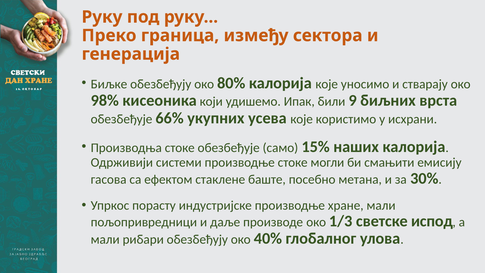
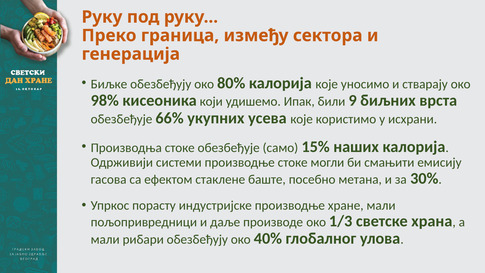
испод: испод -> храна
